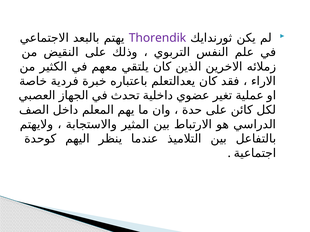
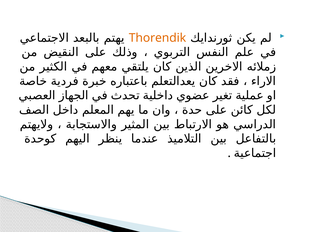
Thorendik colour: purple -> orange
